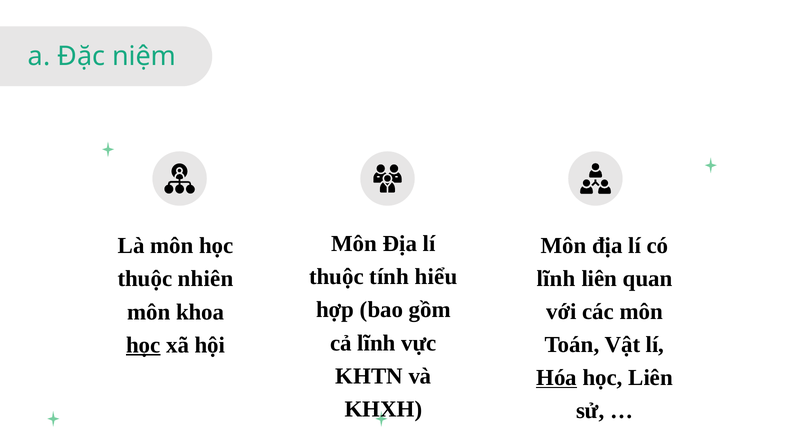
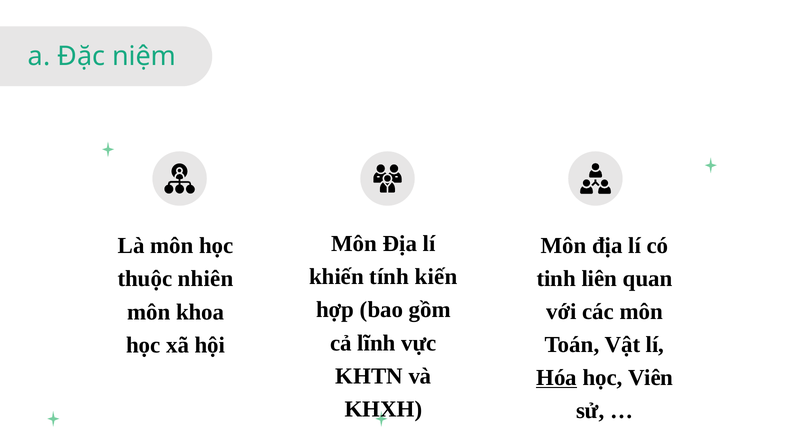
thuộc at (336, 277): thuộc -> khiến
hiểu: hiểu -> kiến
lĩnh at (556, 279): lĩnh -> tinh
học at (143, 345) underline: present -> none
học Liên: Liên -> Viên
